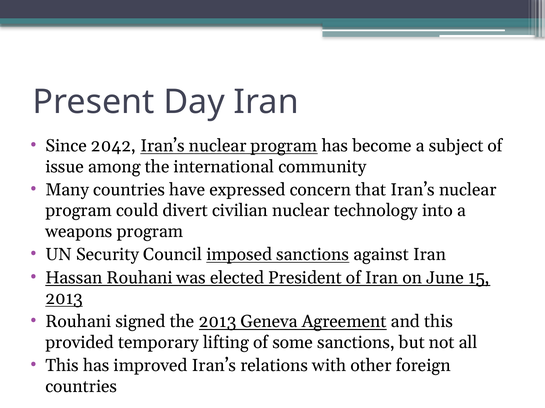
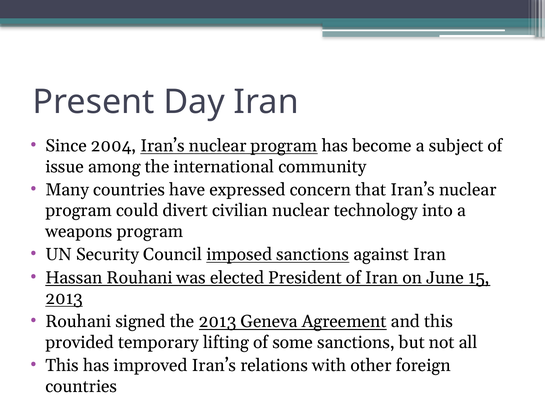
2042: 2042 -> 2004
